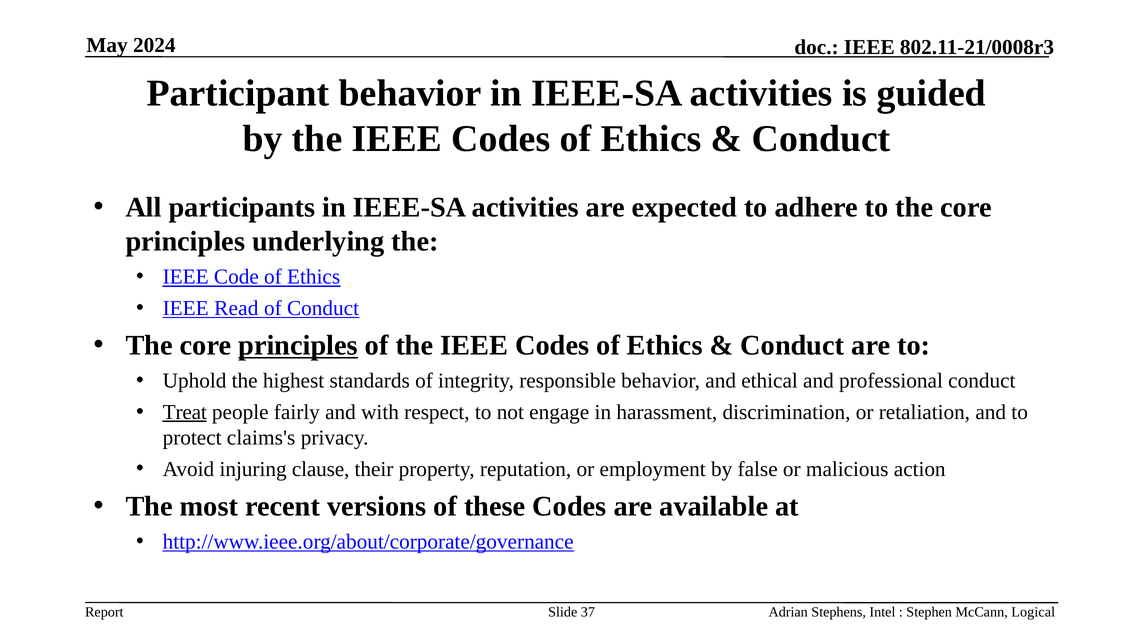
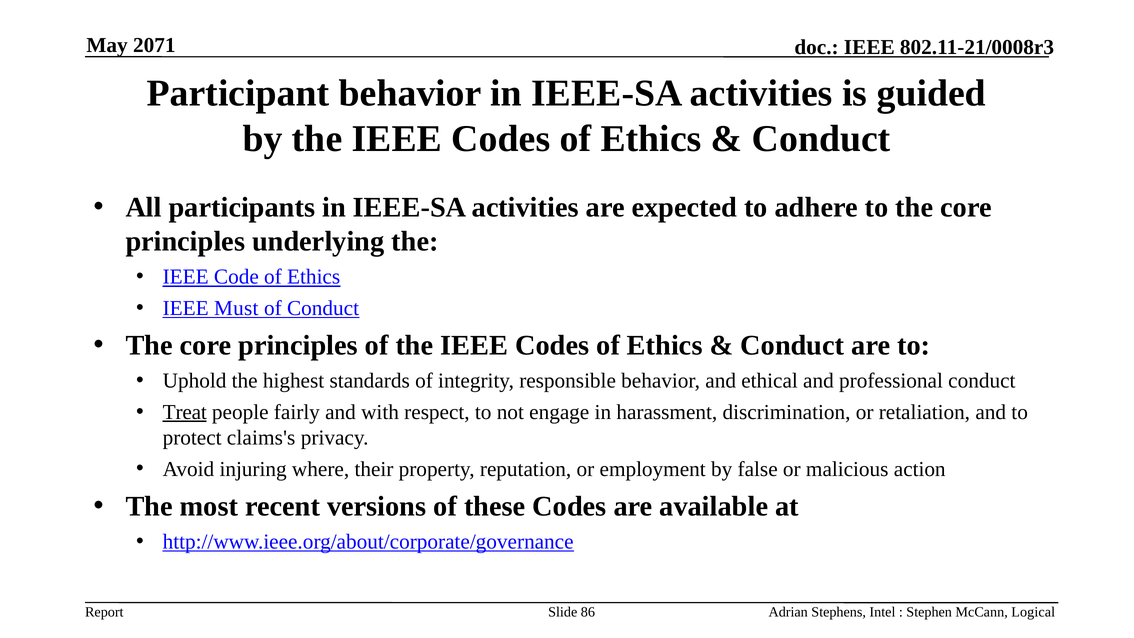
2024: 2024 -> 2071
Read: Read -> Must
principles at (298, 346) underline: present -> none
clause: clause -> where
37: 37 -> 86
